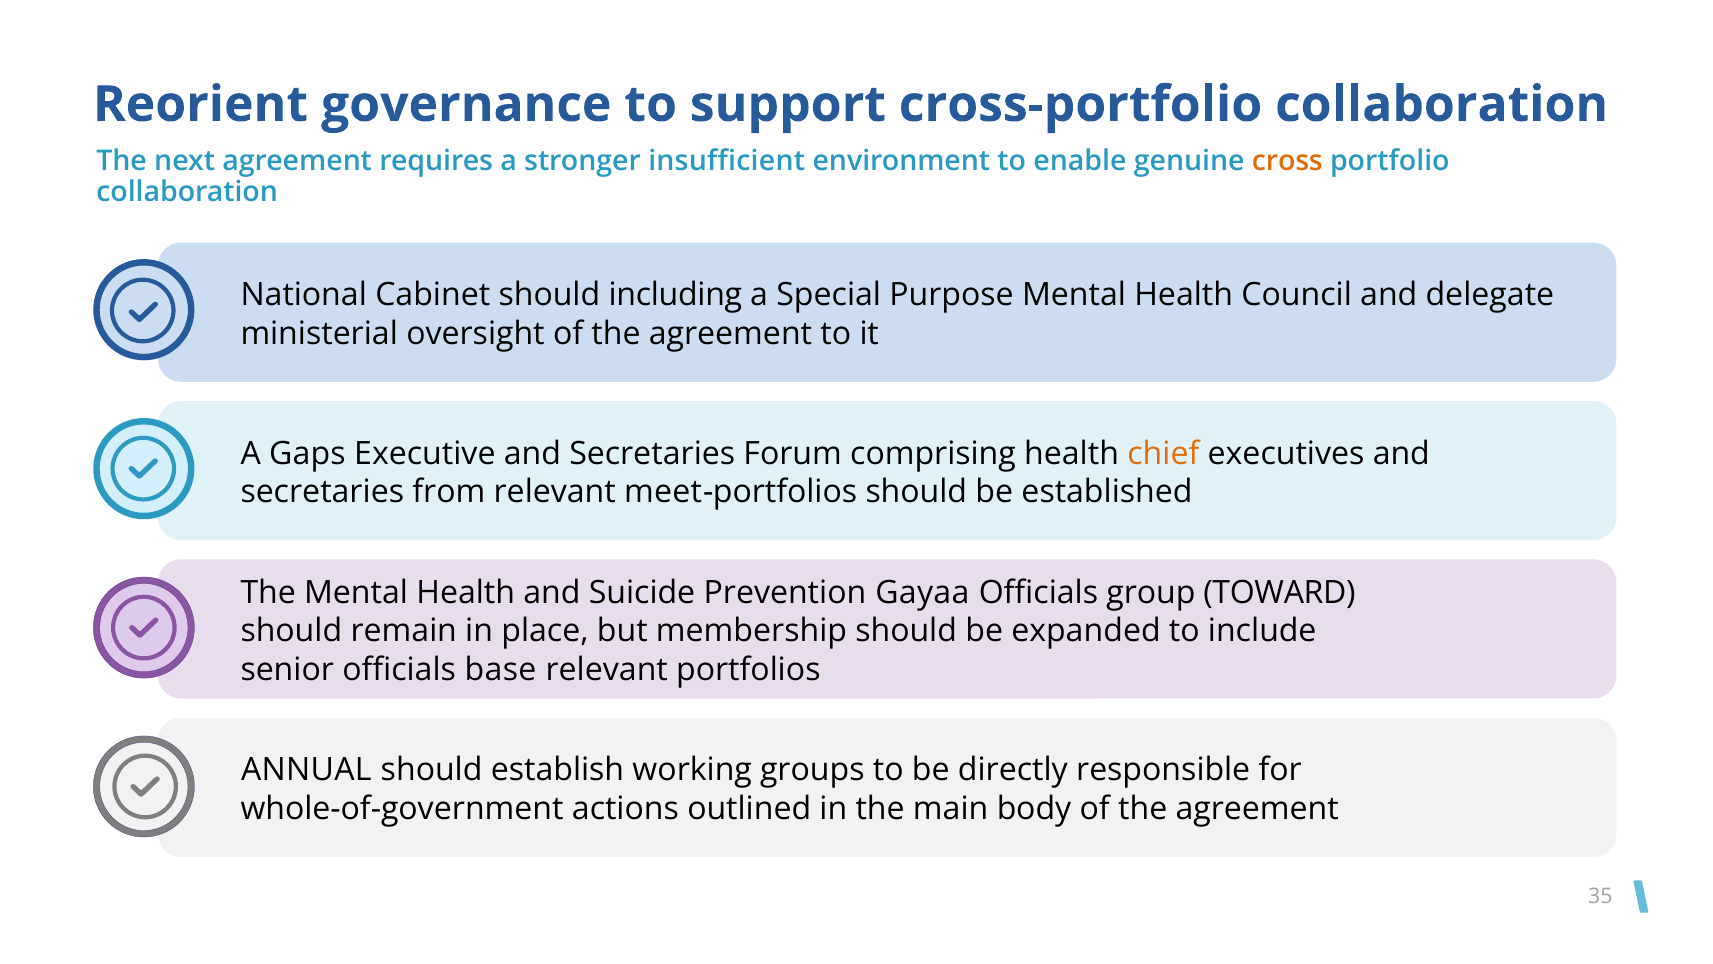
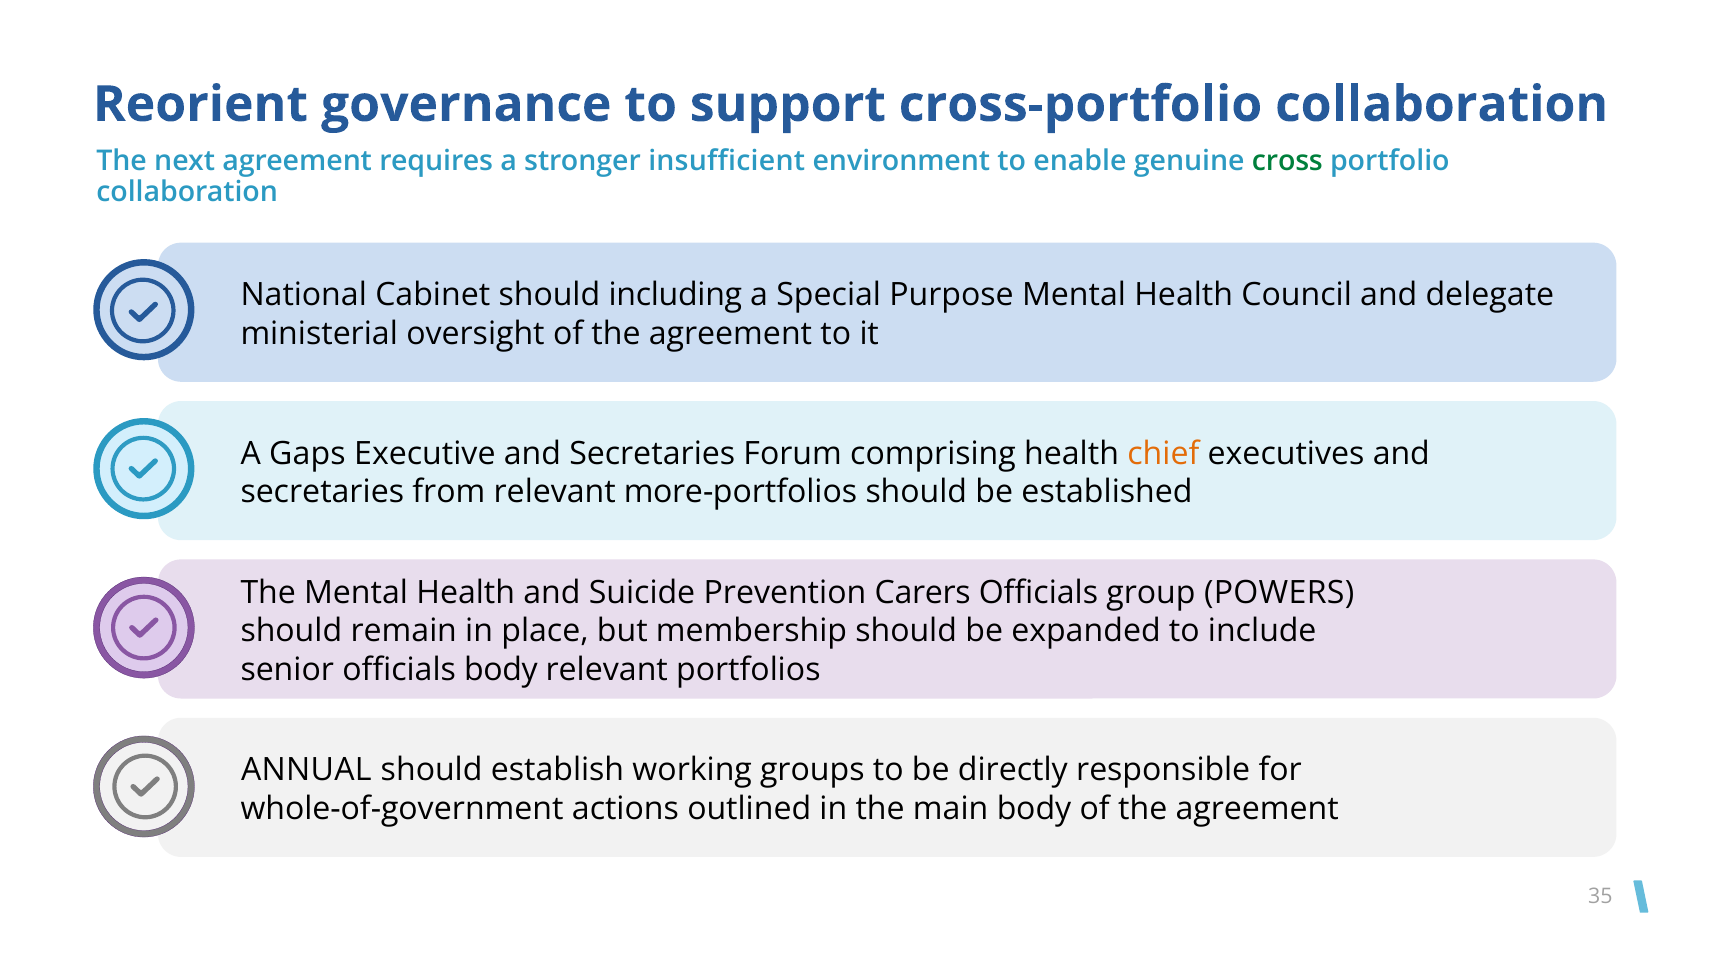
cross colour: orange -> green
meet: meet -> more
Gayaa: Gayaa -> Carers
TOWARD: TOWARD -> POWERS
officials base: base -> body
